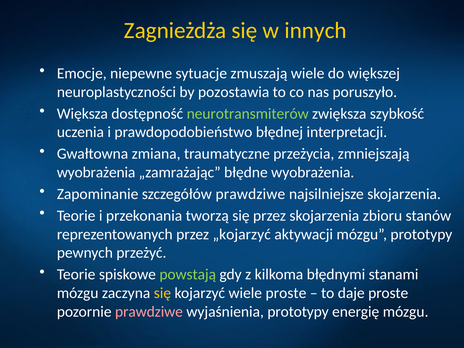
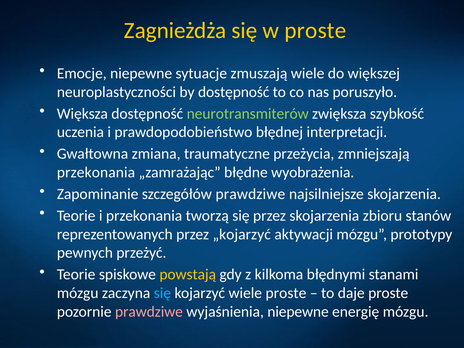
w innych: innych -> proste
by pozostawia: pozostawia -> dostępność
wyobrażenia at (96, 172): wyobrażenia -> przekonania
powstają colour: light green -> yellow
się at (162, 293) colour: yellow -> light blue
wyjaśnienia prototypy: prototypy -> niepewne
